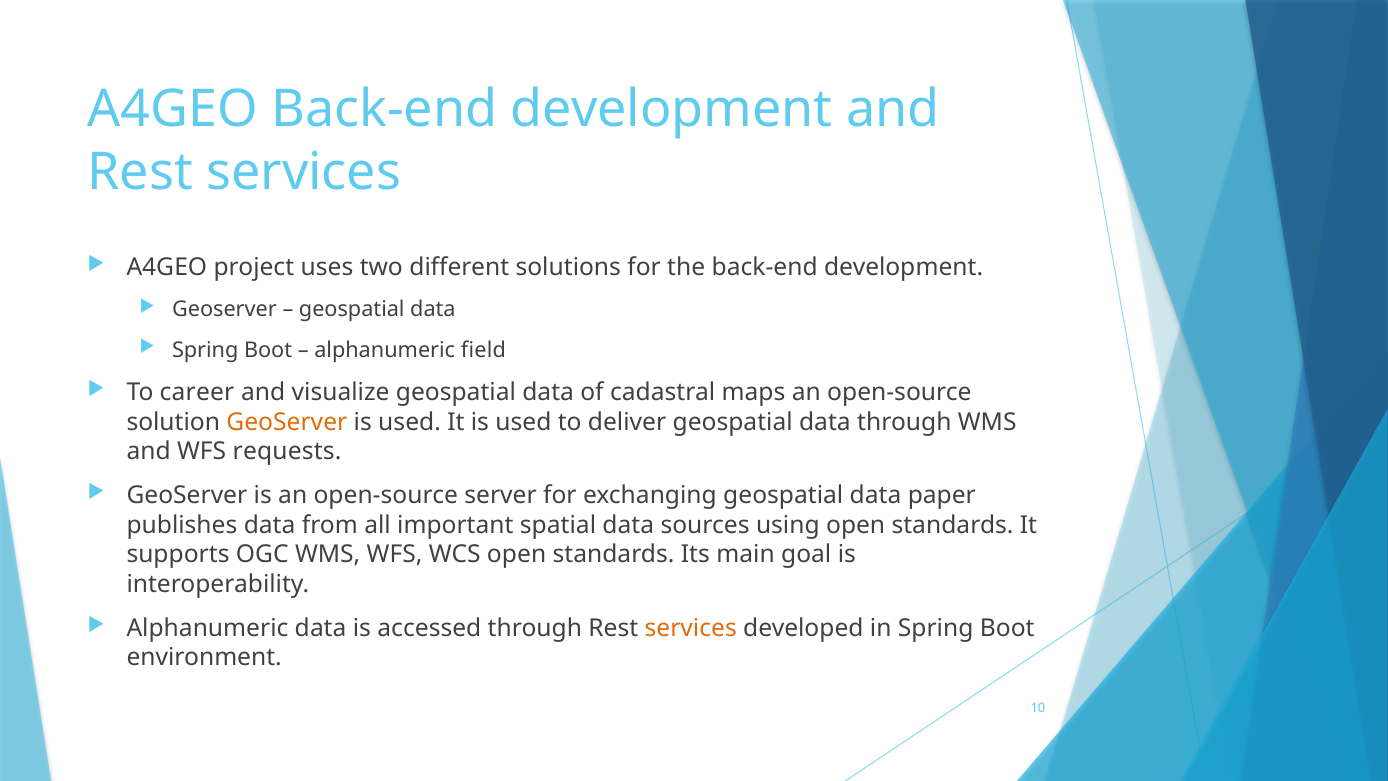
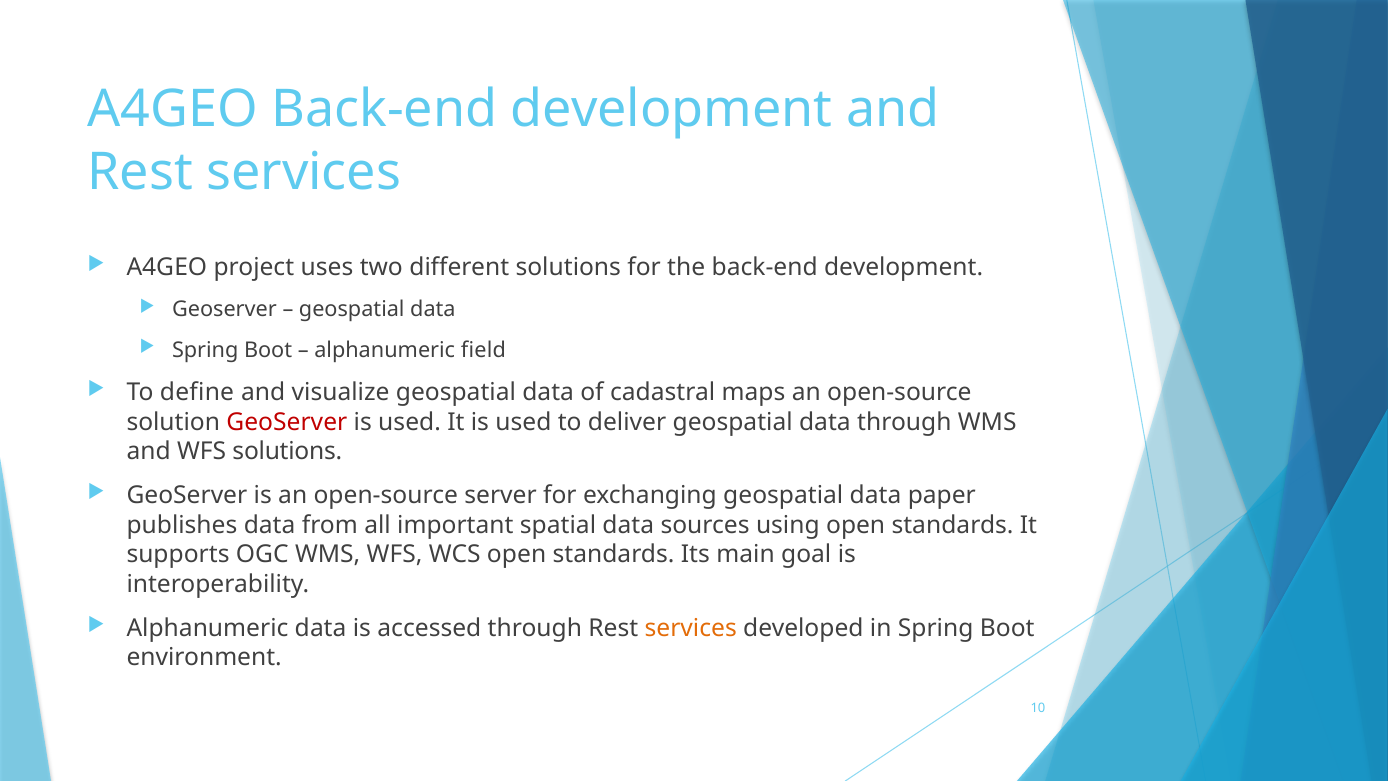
career: career -> define
GeoServer at (287, 422) colour: orange -> red
WFS requests: requests -> solutions
